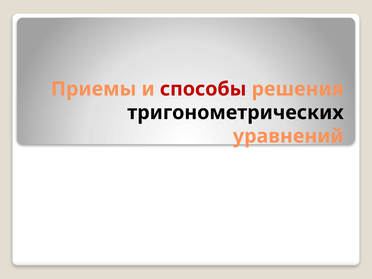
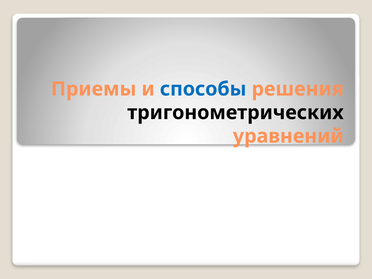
способы colour: red -> blue
